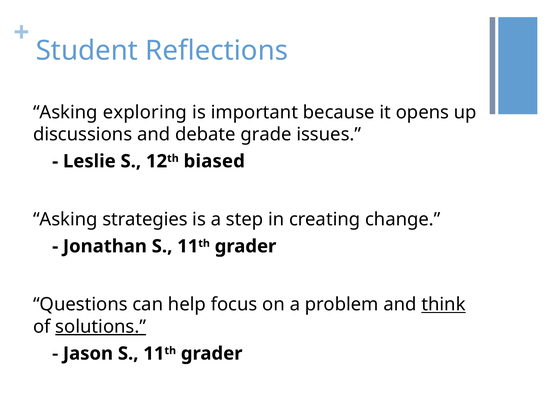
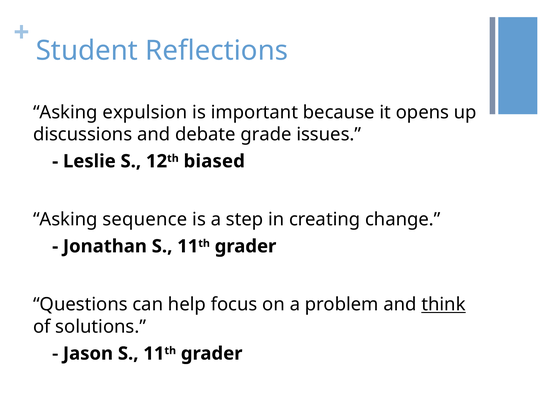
exploring: exploring -> expulsion
strategies: strategies -> sequence
solutions underline: present -> none
